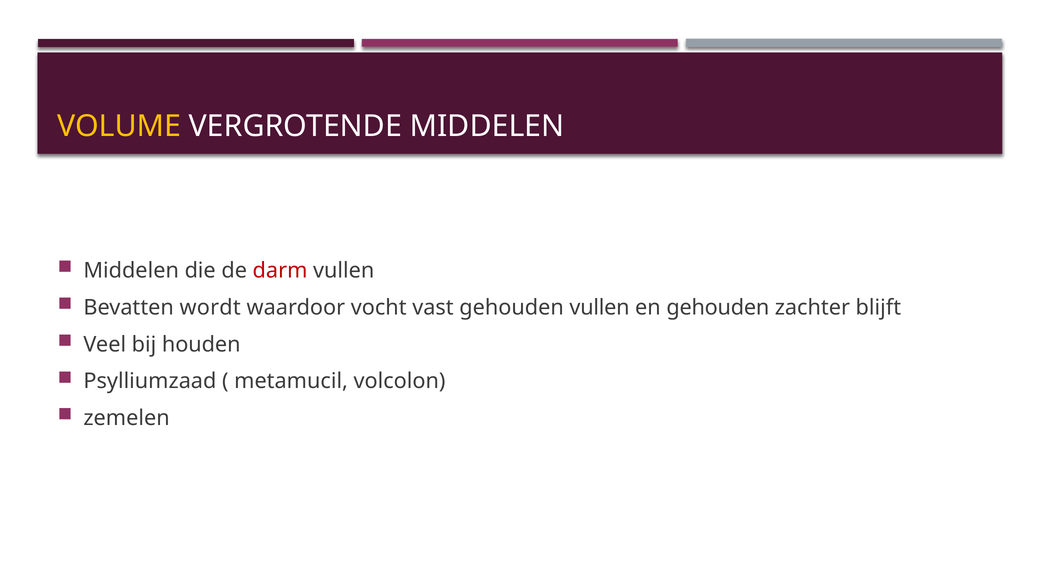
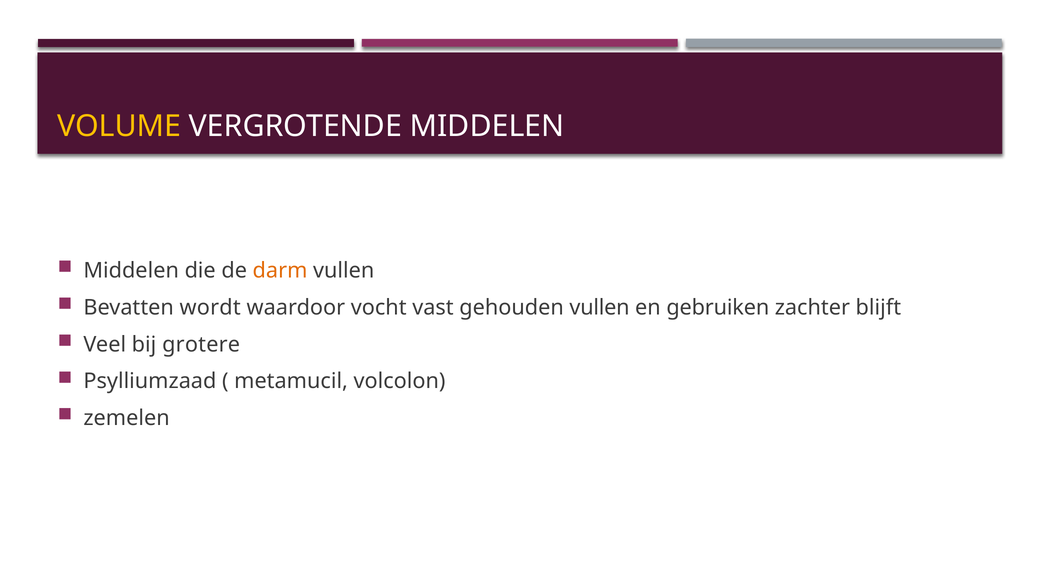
darm colour: red -> orange
en gehouden: gehouden -> gebruiken
houden: houden -> grotere
